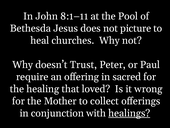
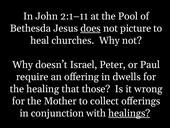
8:1–11: 8:1–11 -> 2:1–11
does underline: none -> present
Trust: Trust -> Israel
sacred: sacred -> dwells
loved: loved -> those
